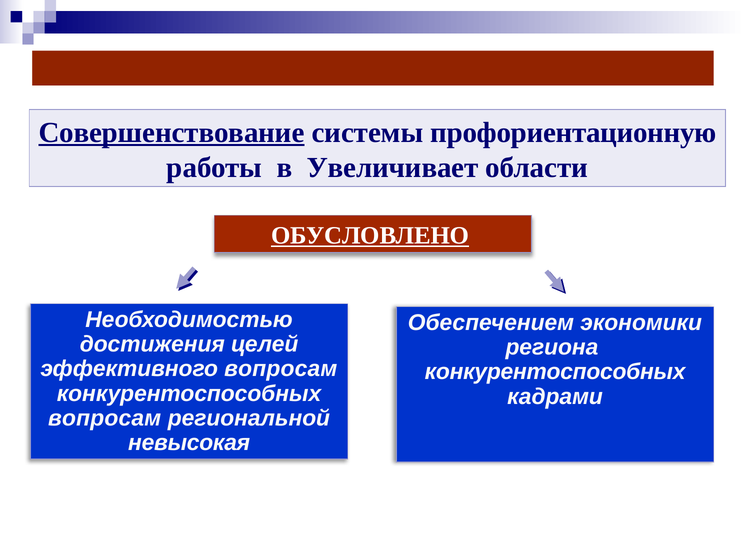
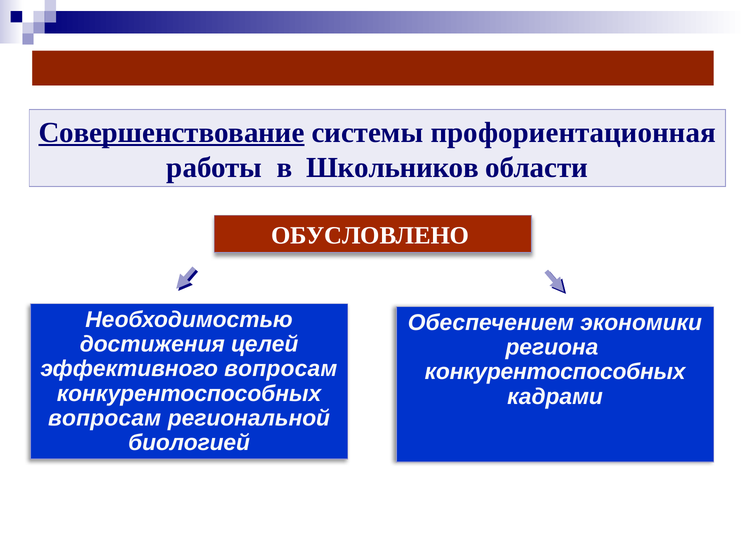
профориентационную: профориентационную -> профориентационная
Увеличивает: Увеличивает -> Школьников
ОБУСЛОВЛЕНО underline: present -> none
невысокая: невысокая -> биологией
